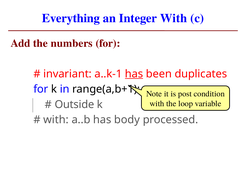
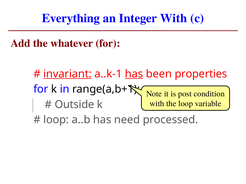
numbers: numbers -> whatever
invariant underline: none -> present
duplicates: duplicates -> properties
with at (56, 120): with -> loop
body: body -> need
